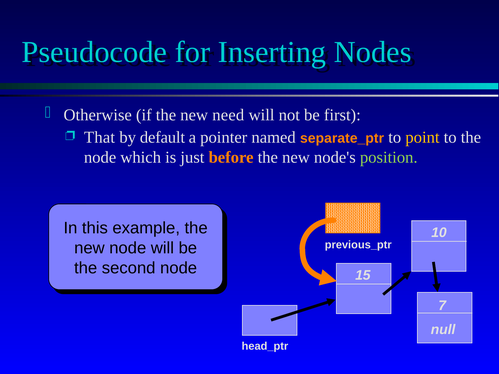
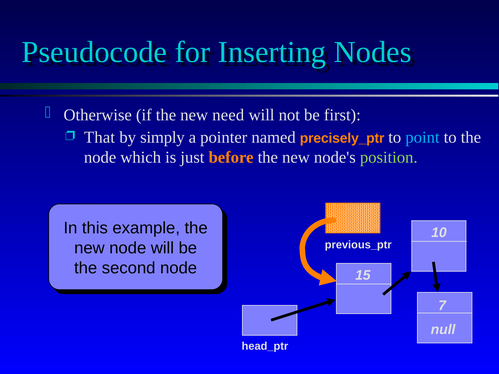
default: default -> simply
separate_ptr: separate_ptr -> precisely_ptr
point colour: yellow -> light blue
